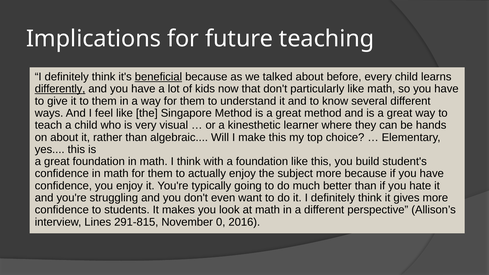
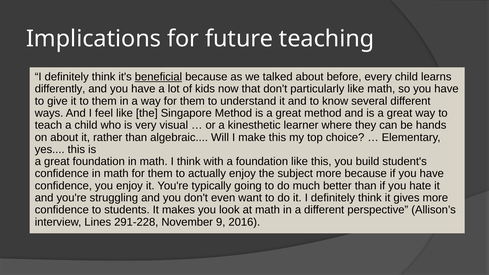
differently underline: present -> none
291-815: 291-815 -> 291-228
0: 0 -> 9
